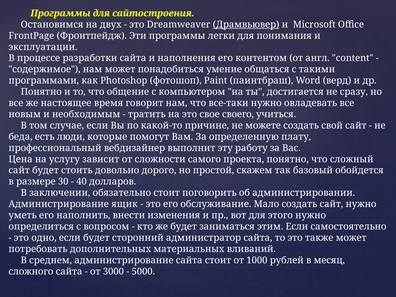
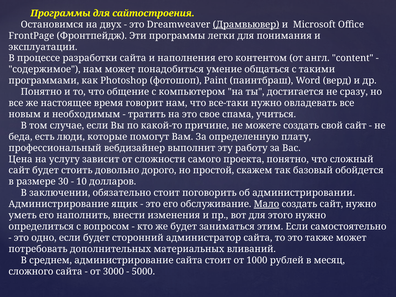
своего: своего -> спама
40: 40 -> 10
Мало underline: none -> present
